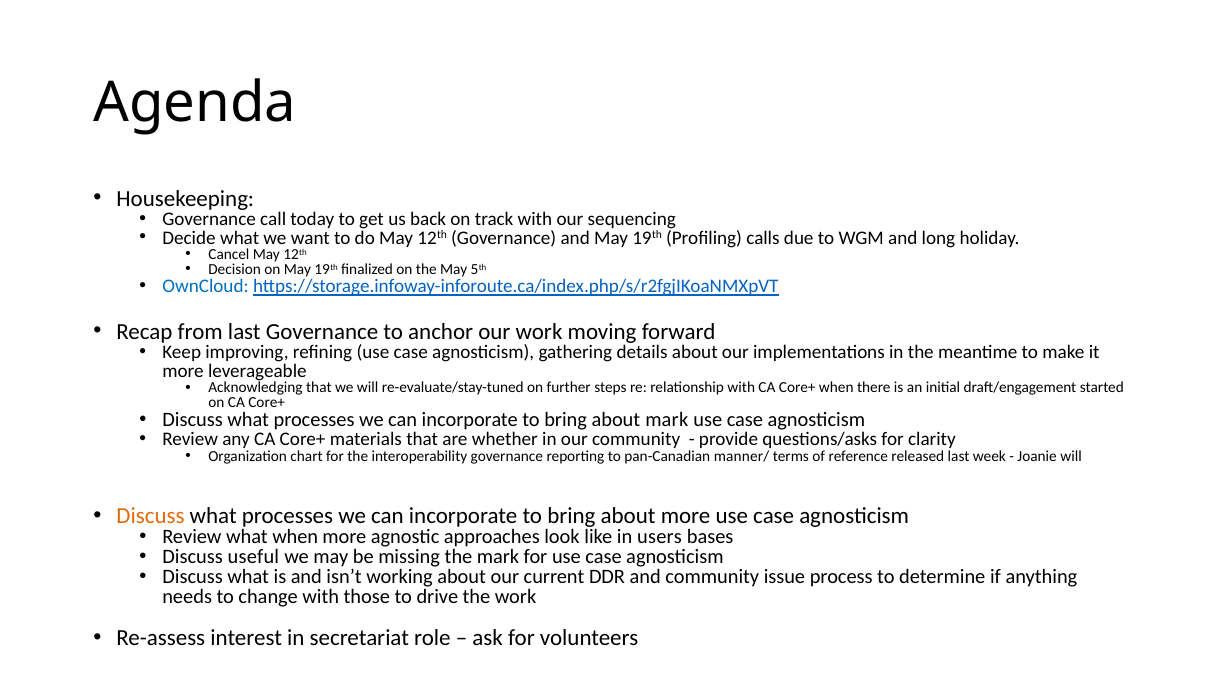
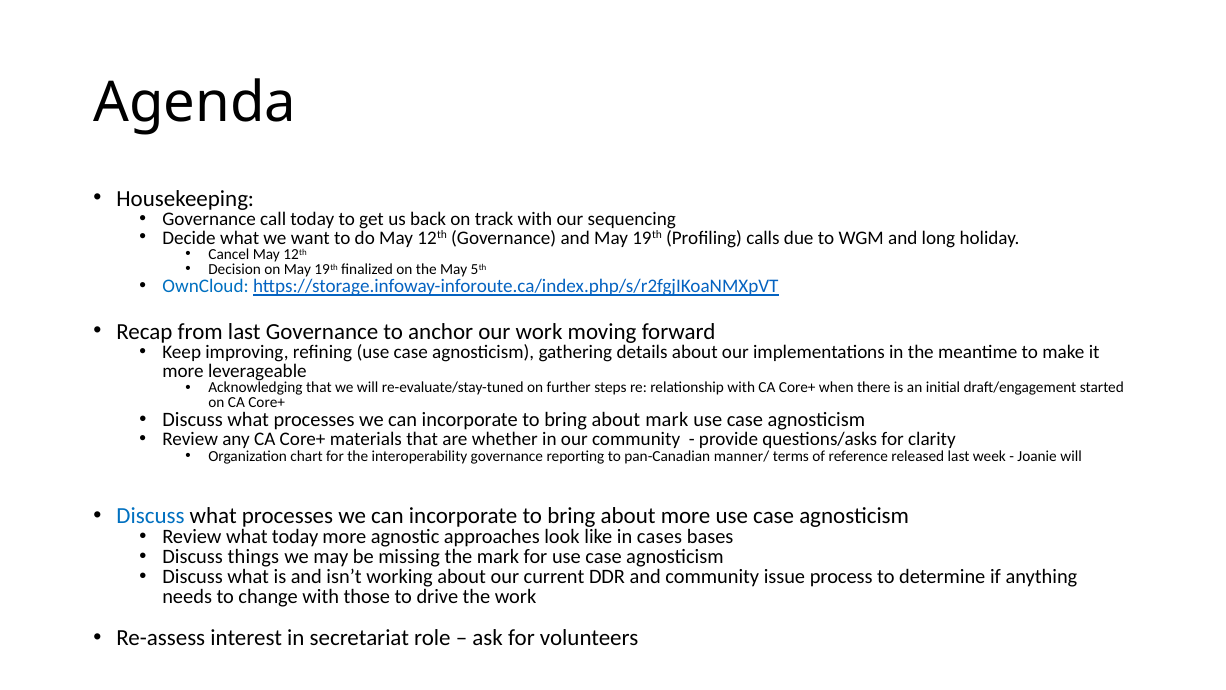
Discuss at (151, 516) colour: orange -> blue
what when: when -> today
users: users -> cases
useful: useful -> things
